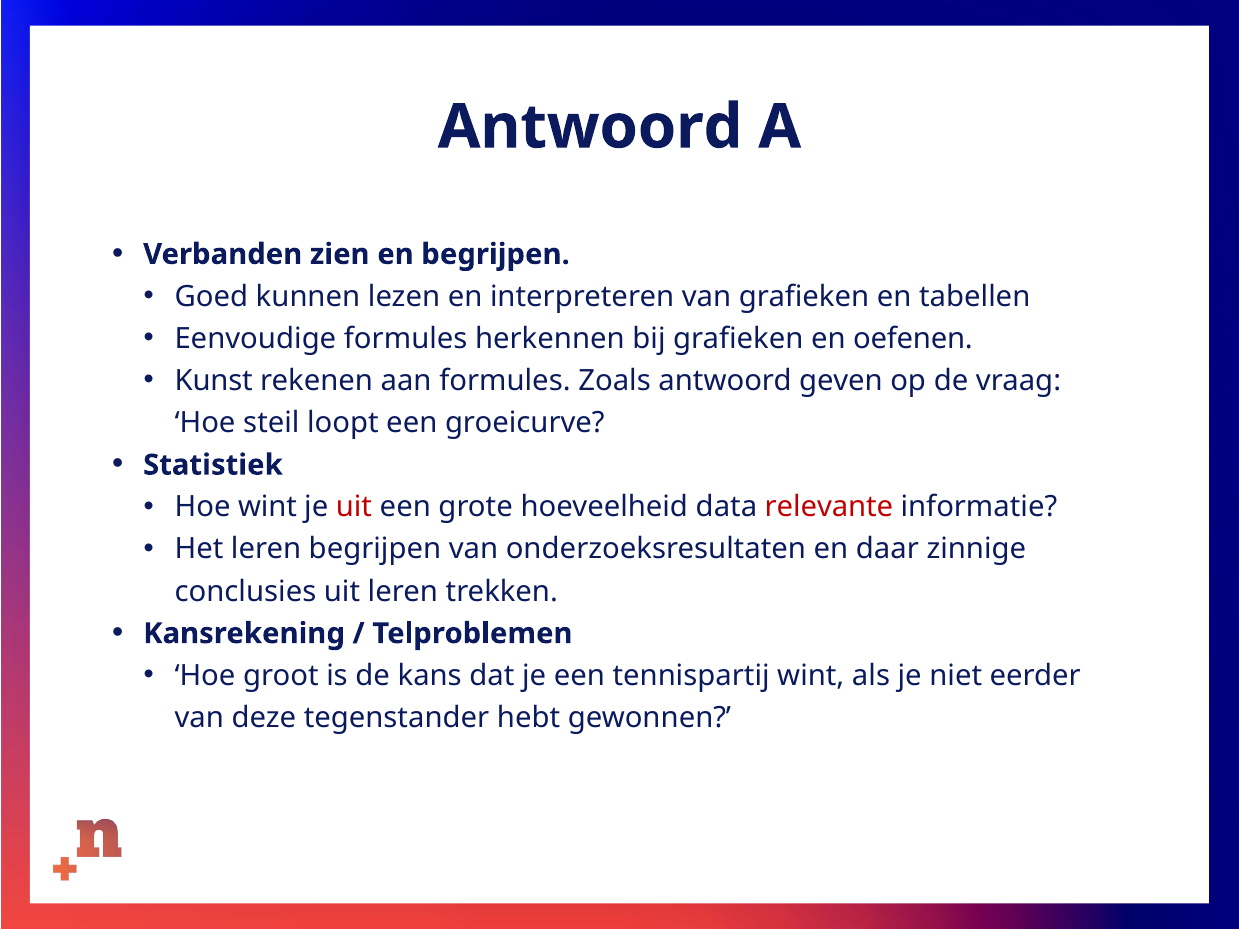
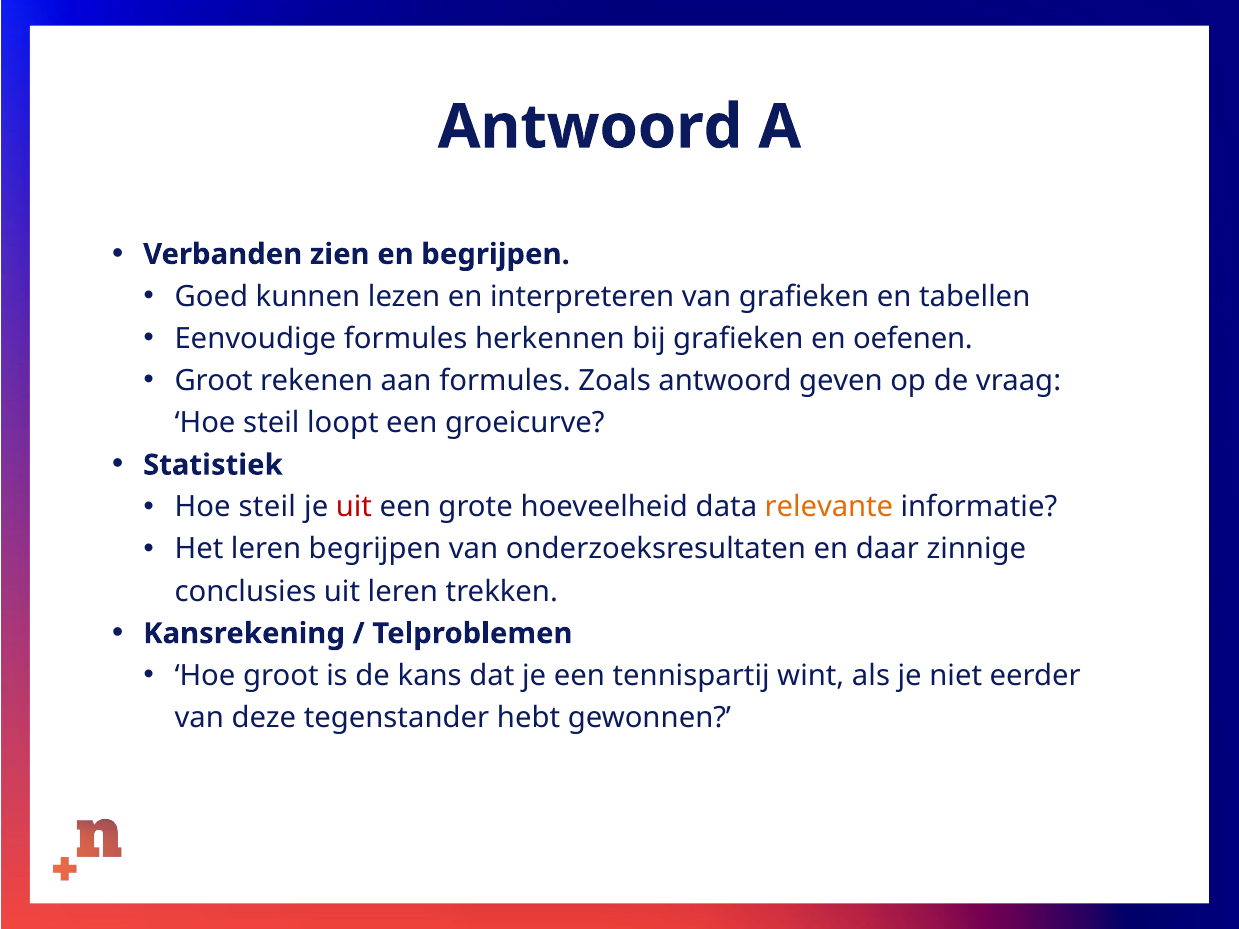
Kunst at (214, 381): Kunst -> Groot
wint at (268, 507): wint -> steil
relevante colour: red -> orange
